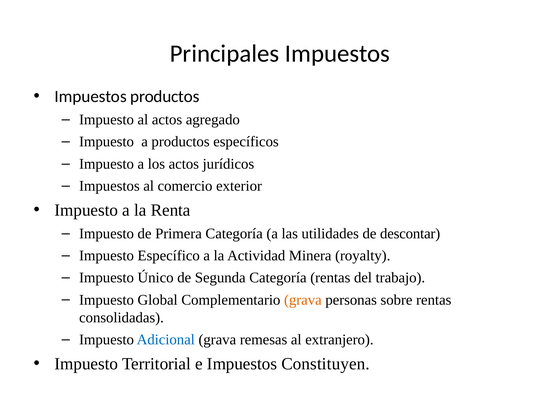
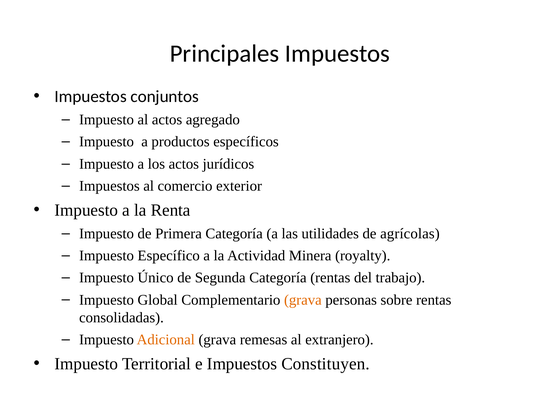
Impuestos productos: productos -> conjuntos
descontar: descontar -> agrícolas
Adicional colour: blue -> orange
